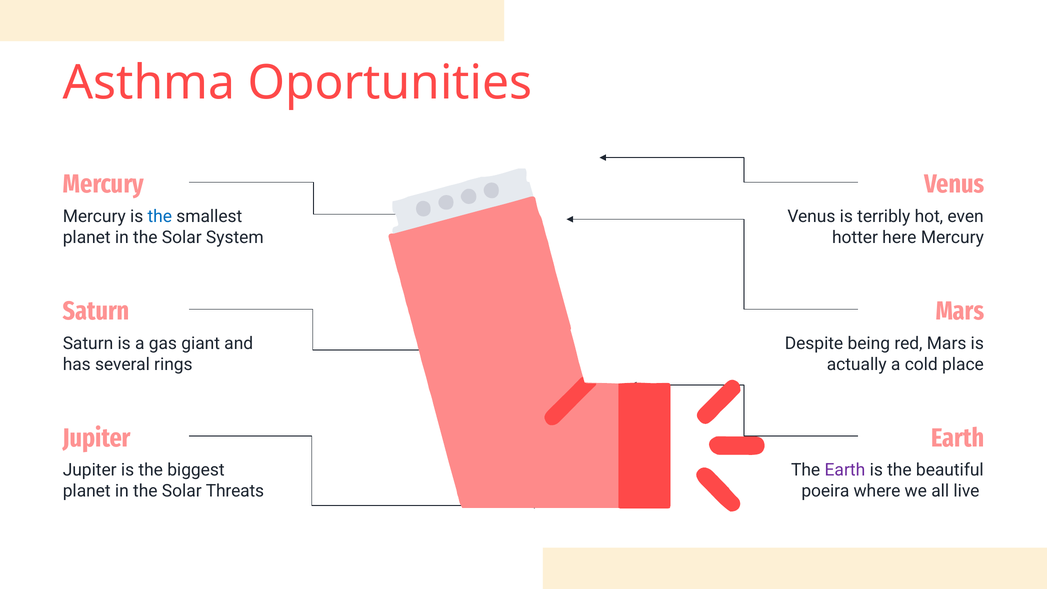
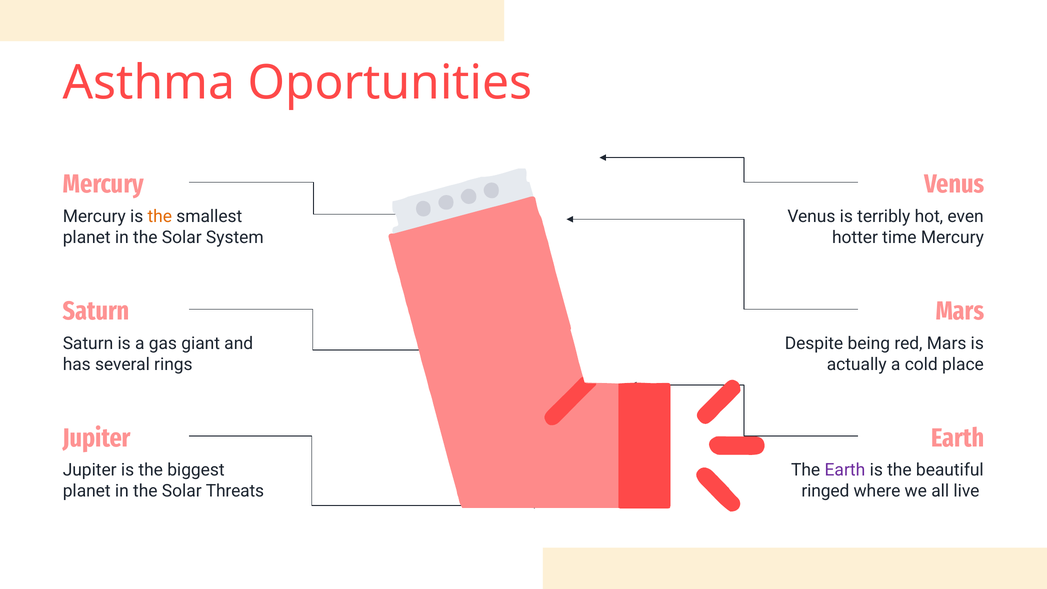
the at (160, 216) colour: blue -> orange
here: here -> time
poeira: poeira -> ringed
